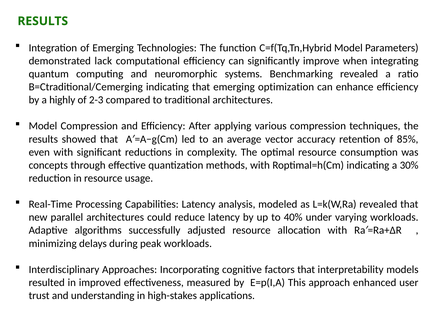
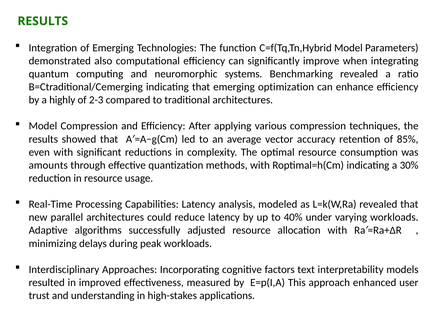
lack: lack -> also
concepts: concepts -> amounts
factors that: that -> text
